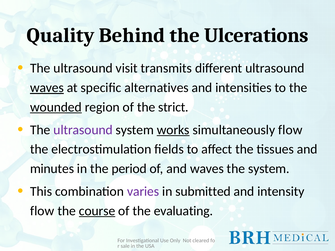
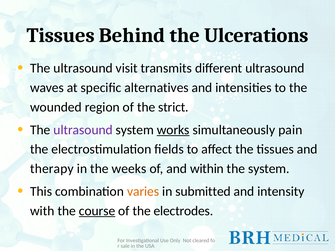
Quality at (61, 35): Quality -> Tissues
waves at (47, 88) underline: present -> none
wounded underline: present -> none
simultaneously flow: flow -> pain
minutes: minutes -> therapy
period: period -> weeks
and waves: waves -> within
varies colour: purple -> orange
flow at (42, 211): flow -> with
evaluating: evaluating -> electrodes
